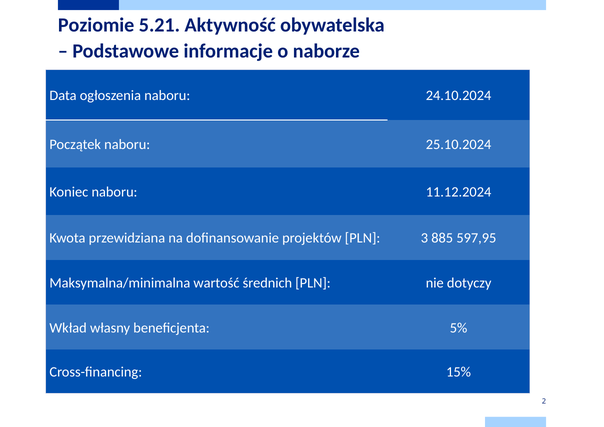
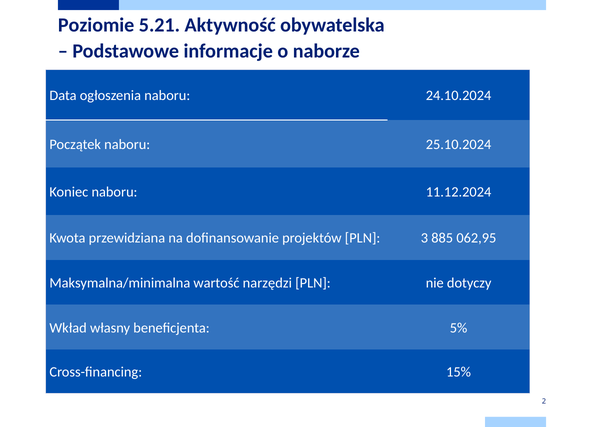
597,95: 597,95 -> 062,95
średnich: średnich -> narzędzi
